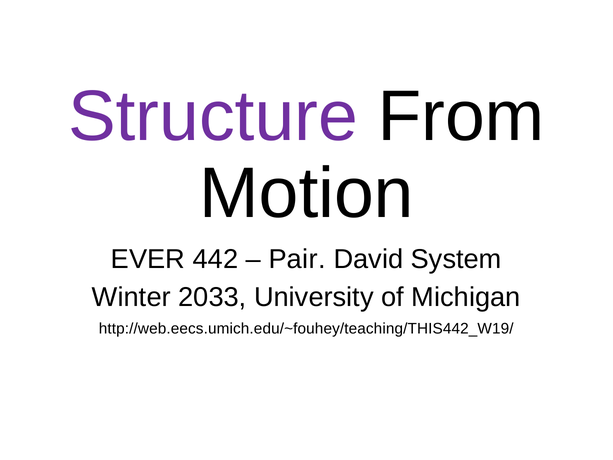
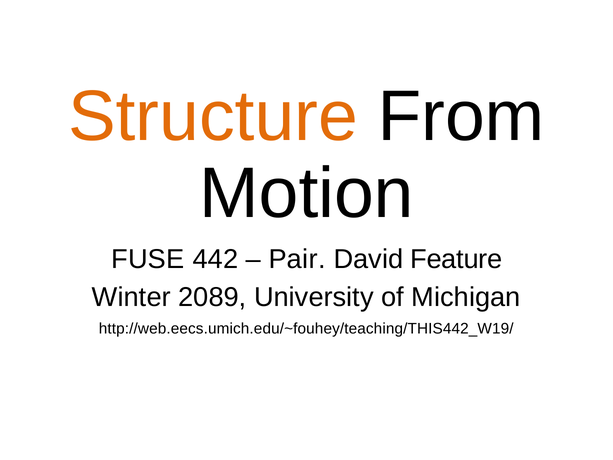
Structure colour: purple -> orange
EVER: EVER -> FUSE
System: System -> Feature
2033: 2033 -> 2089
